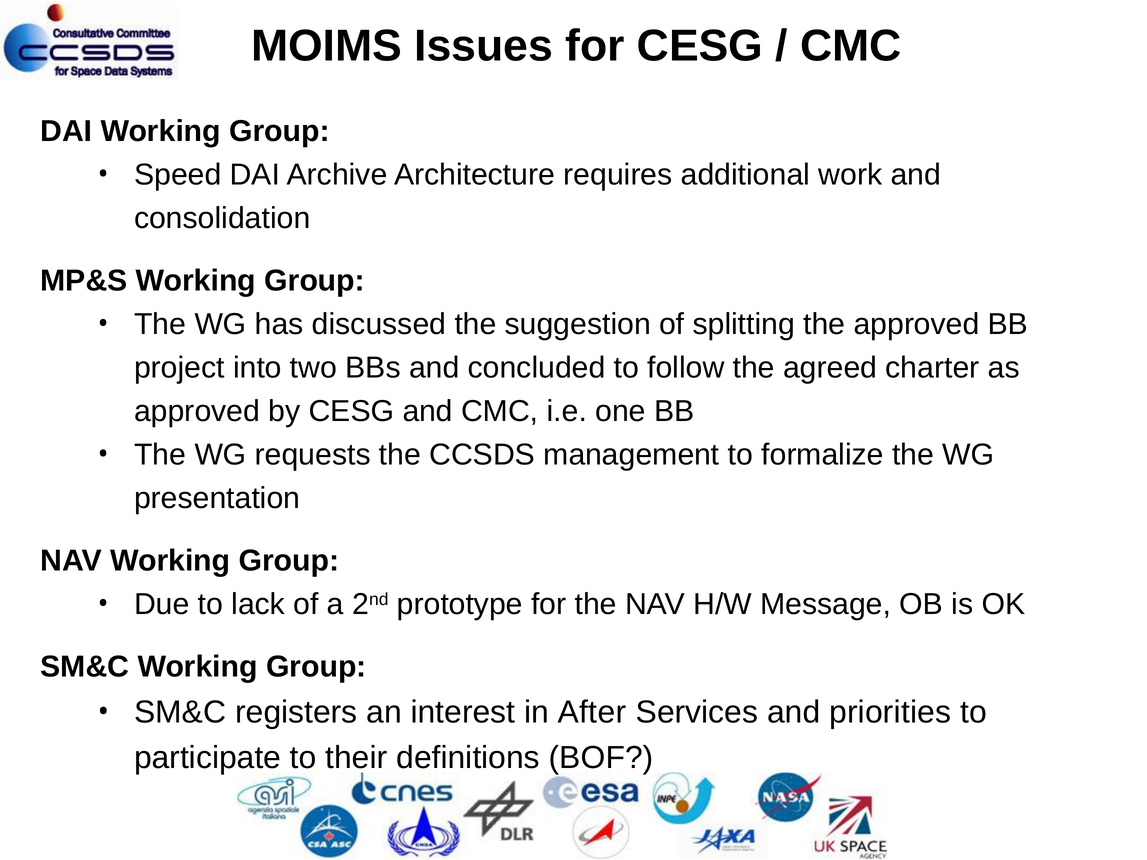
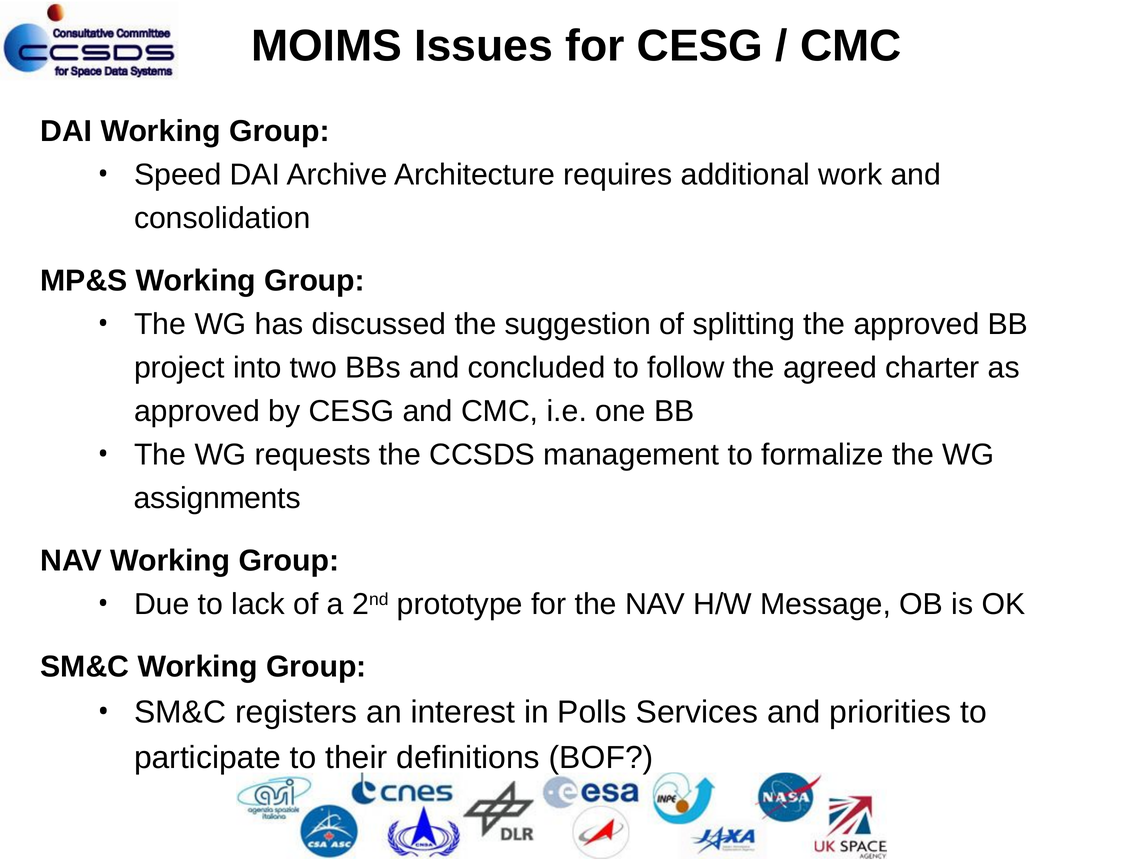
presentation: presentation -> assignments
After: After -> Polls
